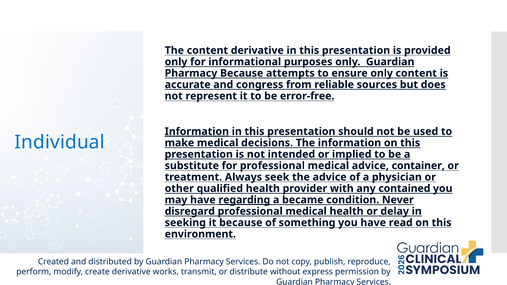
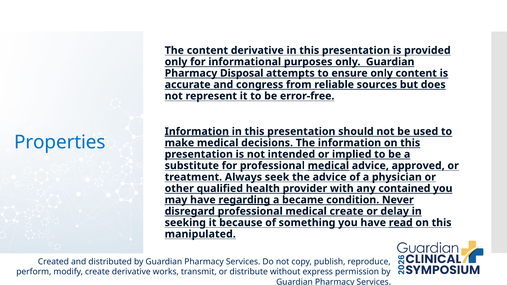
Pharmacy Because: Because -> Disposal
Individual: Individual -> Properties
medical at (328, 166) underline: none -> present
container: container -> approved
medical health: health -> create
read underline: none -> present
environment: environment -> manipulated
